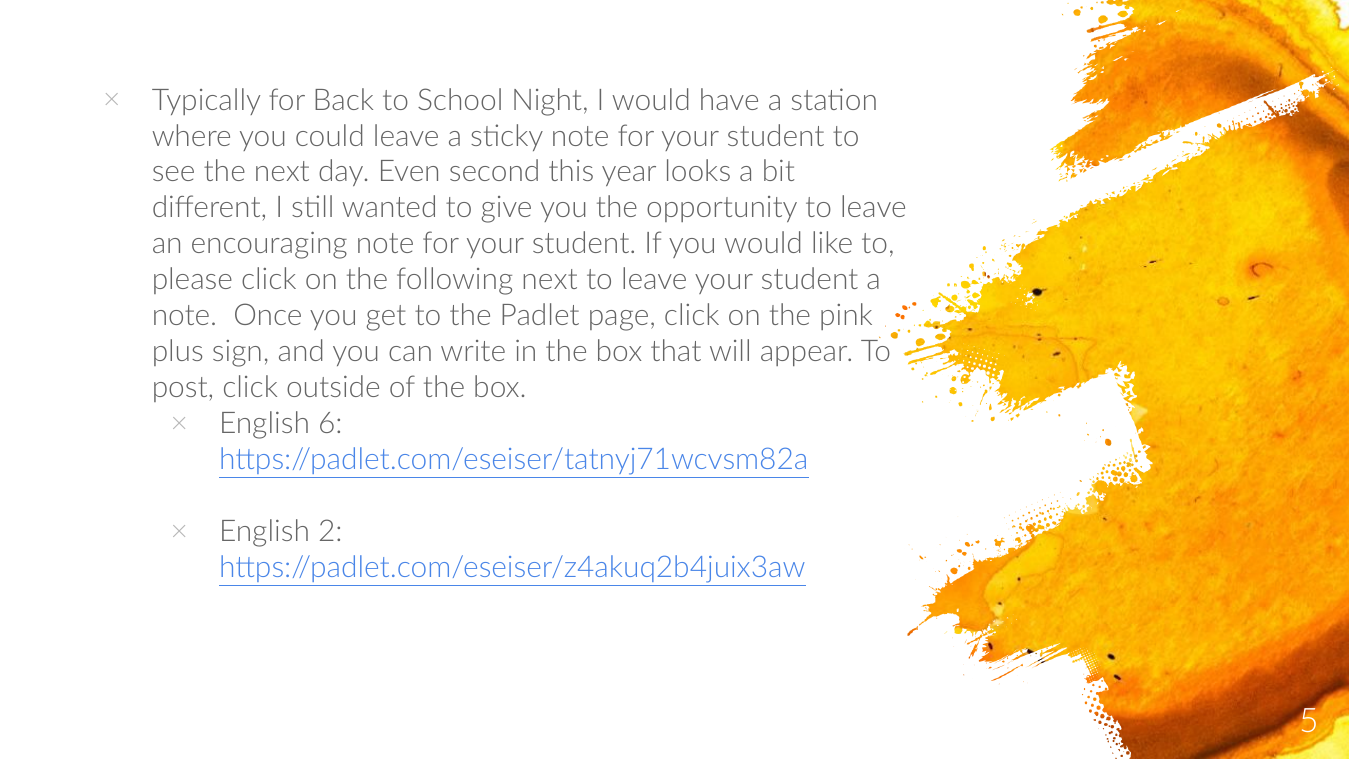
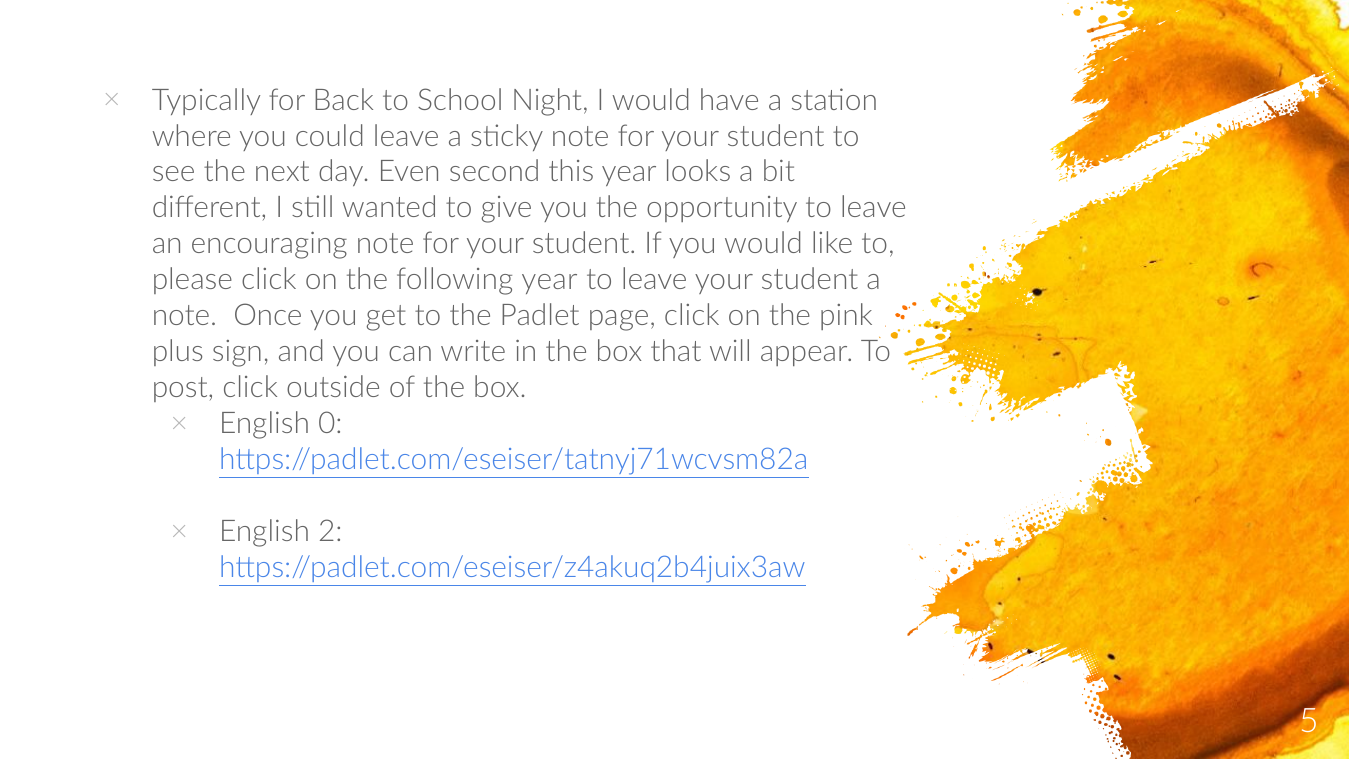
following next: next -> year
6: 6 -> 0
